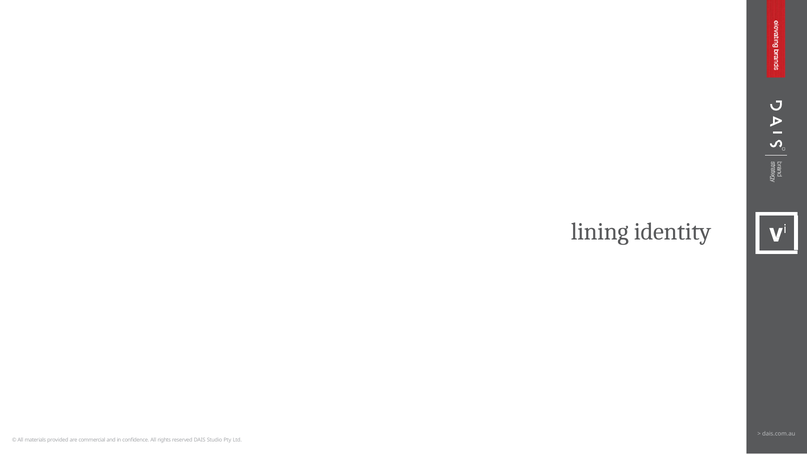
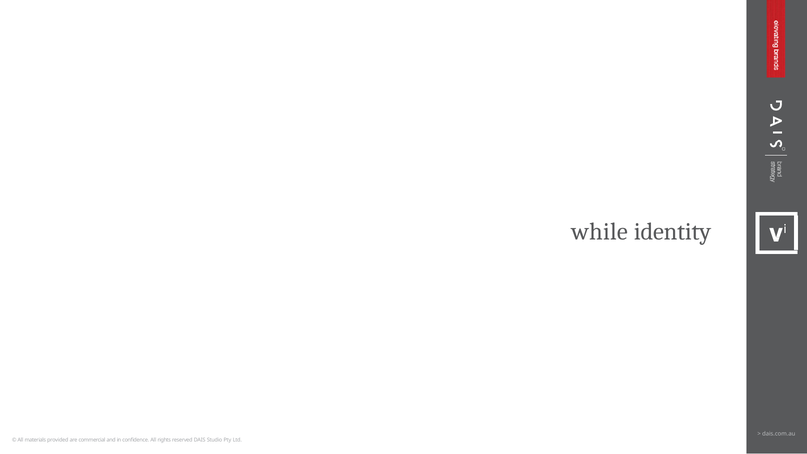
lining: lining -> while
